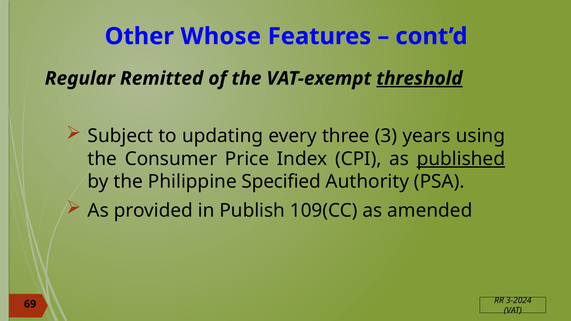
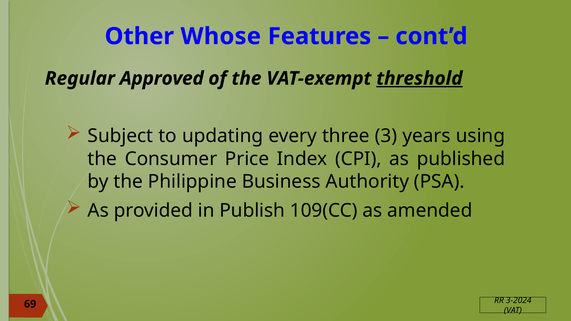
Remitted: Remitted -> Approved
published underline: present -> none
Specified: Specified -> Business
